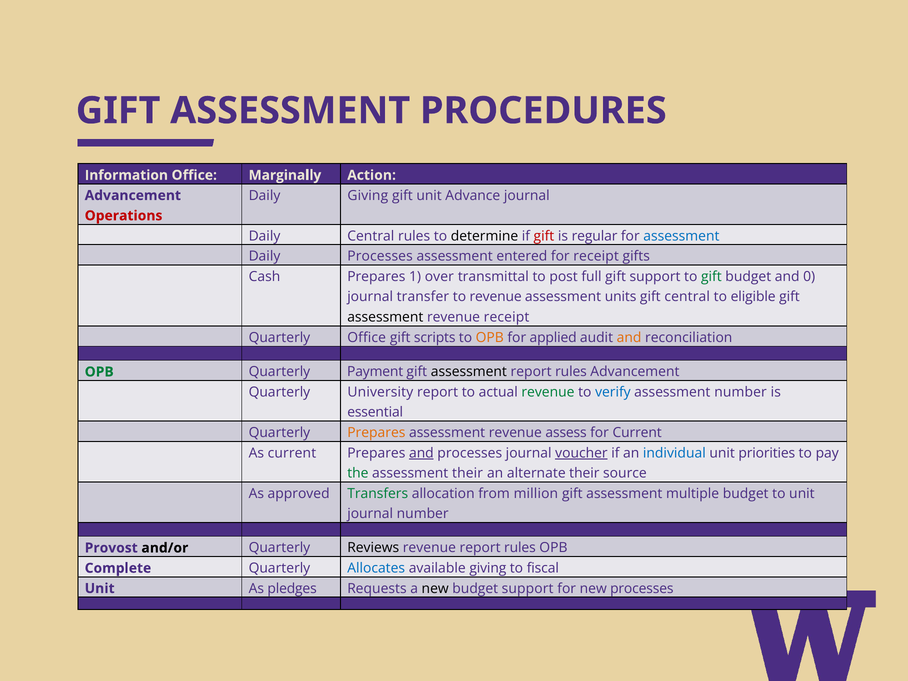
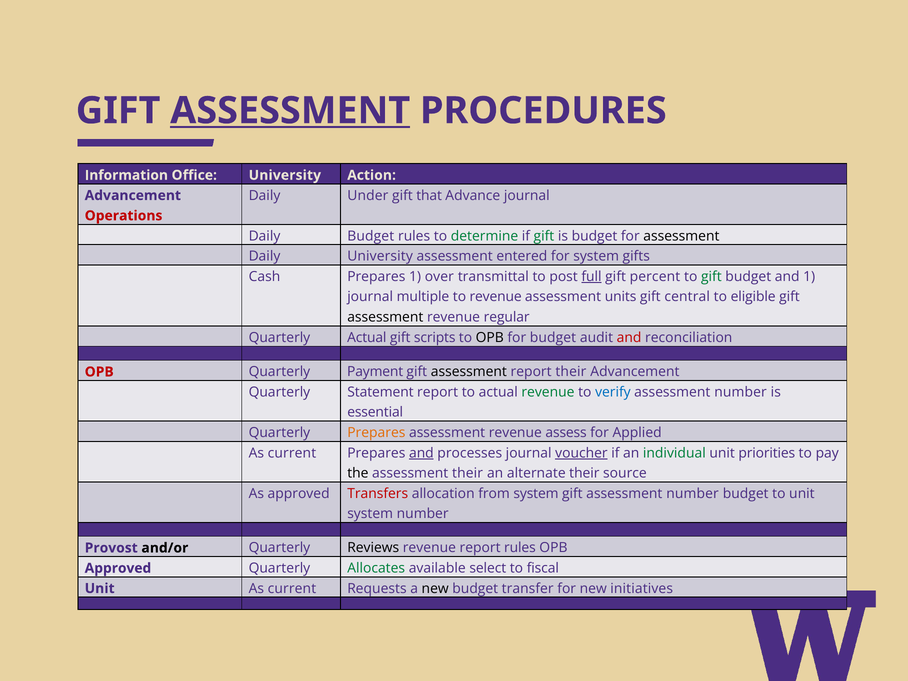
ASSESSMENT at (290, 111) underline: none -> present
Office Marginally: Marginally -> University
Daily Giving: Giving -> Under
gift unit: unit -> that
Daily Central: Central -> Budget
determine colour: black -> green
gift at (544, 236) colour: red -> green
is regular: regular -> budget
assessment at (681, 236) colour: blue -> black
Daily Processes: Processes -> University
for receipt: receipt -> system
full underline: none -> present
gift support: support -> percent
and 0: 0 -> 1
transfer: transfer -> multiple
revenue receipt: receipt -> regular
Quarterly Office: Office -> Actual
OPB at (490, 338) colour: orange -> black
for applied: applied -> budget
and at (629, 338) colour: orange -> red
OPB at (99, 372) colour: green -> red
rules at (571, 372): rules -> their
University: University -> Statement
for Current: Current -> Applied
individual colour: blue -> green
the colour: green -> black
Transfers colour: green -> red
from million: million -> system
gift assessment multiple: multiple -> number
journal at (370, 514): journal -> system
Complete at (118, 568): Complete -> Approved
Allocates colour: blue -> green
available giving: giving -> select
Unit As pledges: pledges -> current
budget support: support -> transfer
new processes: processes -> initiatives
